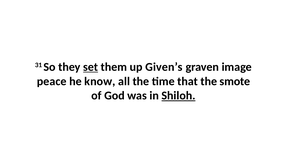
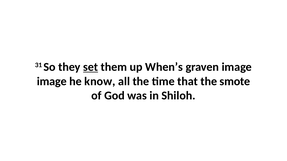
Given’s: Given’s -> When’s
peace at (52, 82): peace -> image
Shiloh underline: present -> none
